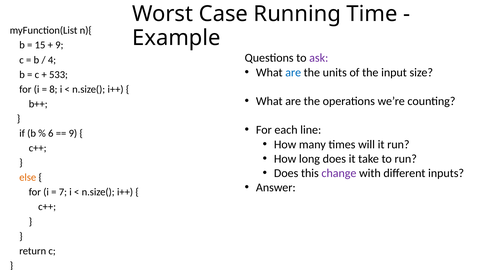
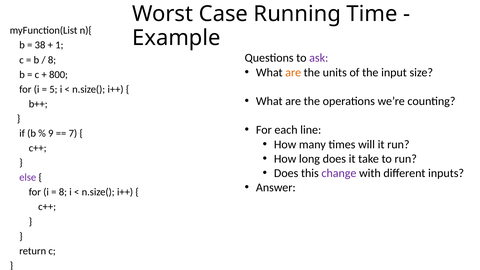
15: 15 -> 38
9 at (59, 45): 9 -> 1
4 at (52, 60): 4 -> 8
are at (293, 72) colour: blue -> orange
533: 533 -> 800
8: 8 -> 5
6: 6 -> 9
9 at (73, 133): 9 -> 7
else colour: orange -> purple
7 at (63, 192): 7 -> 8
